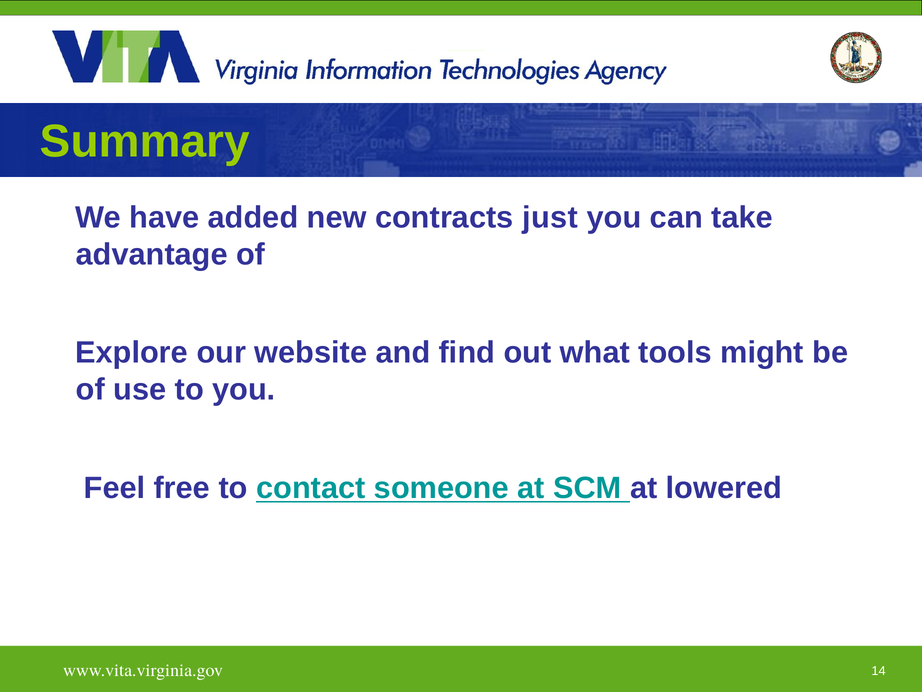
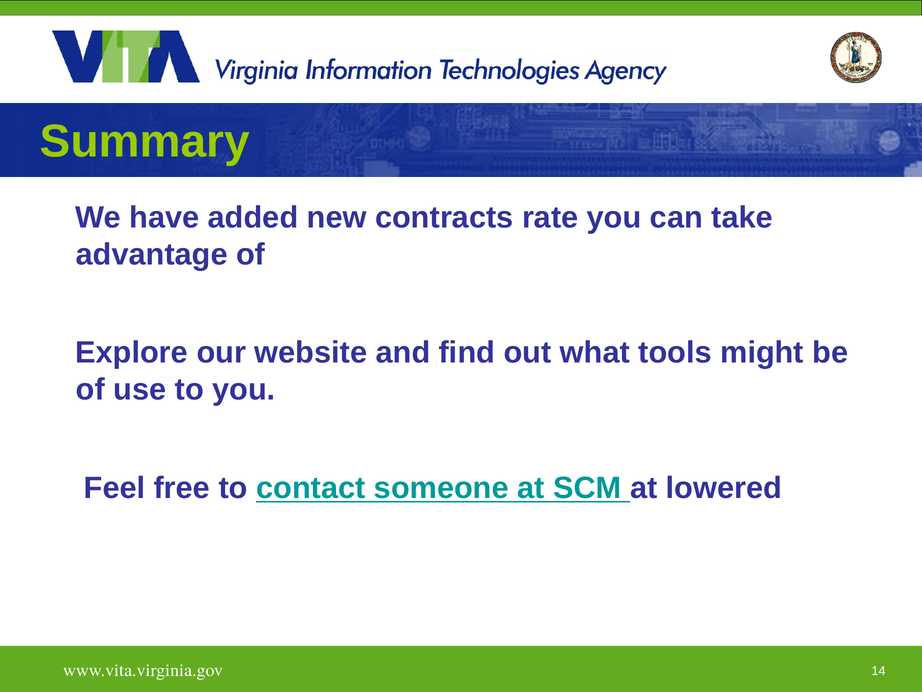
just: just -> rate
